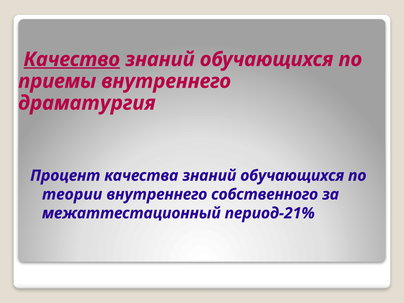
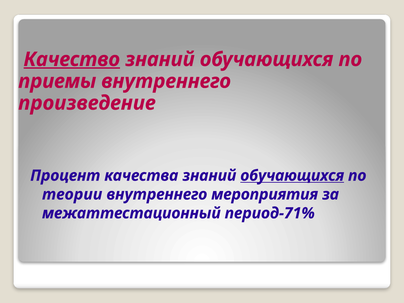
драматургия: драматургия -> произведение
обучающихся at (292, 176) underline: none -> present
собственного: собственного -> мероприятия
период-21%: период-21% -> период-71%
